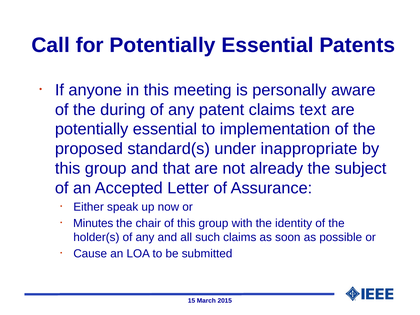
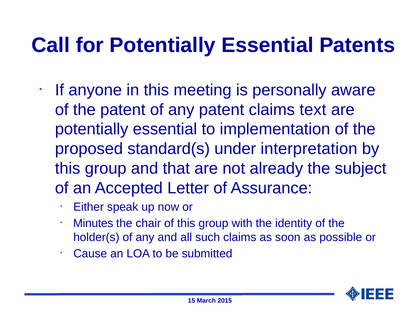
the during: during -> patent
inappropriate: inappropriate -> interpretation
